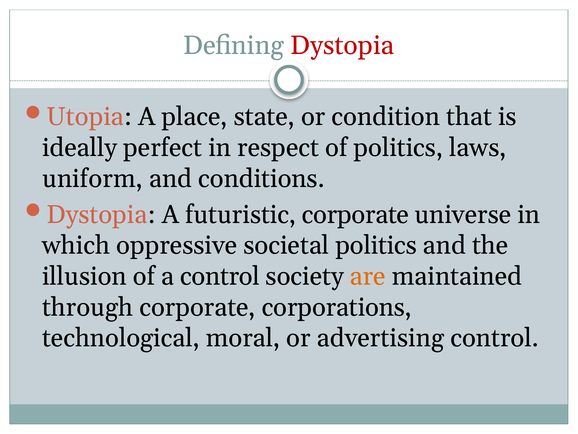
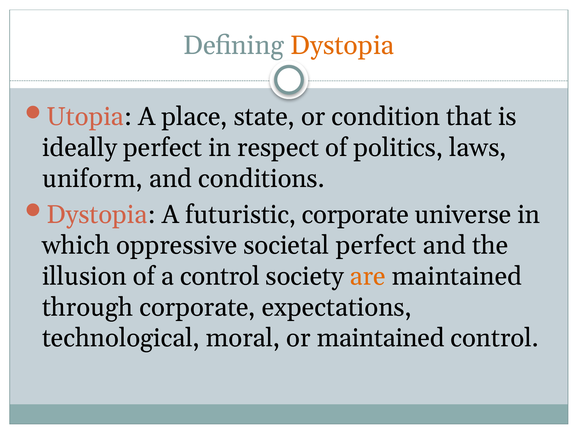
Dystopia at (342, 46) colour: red -> orange
societal politics: politics -> perfect
corporations: corporations -> expectations
or advertising: advertising -> maintained
